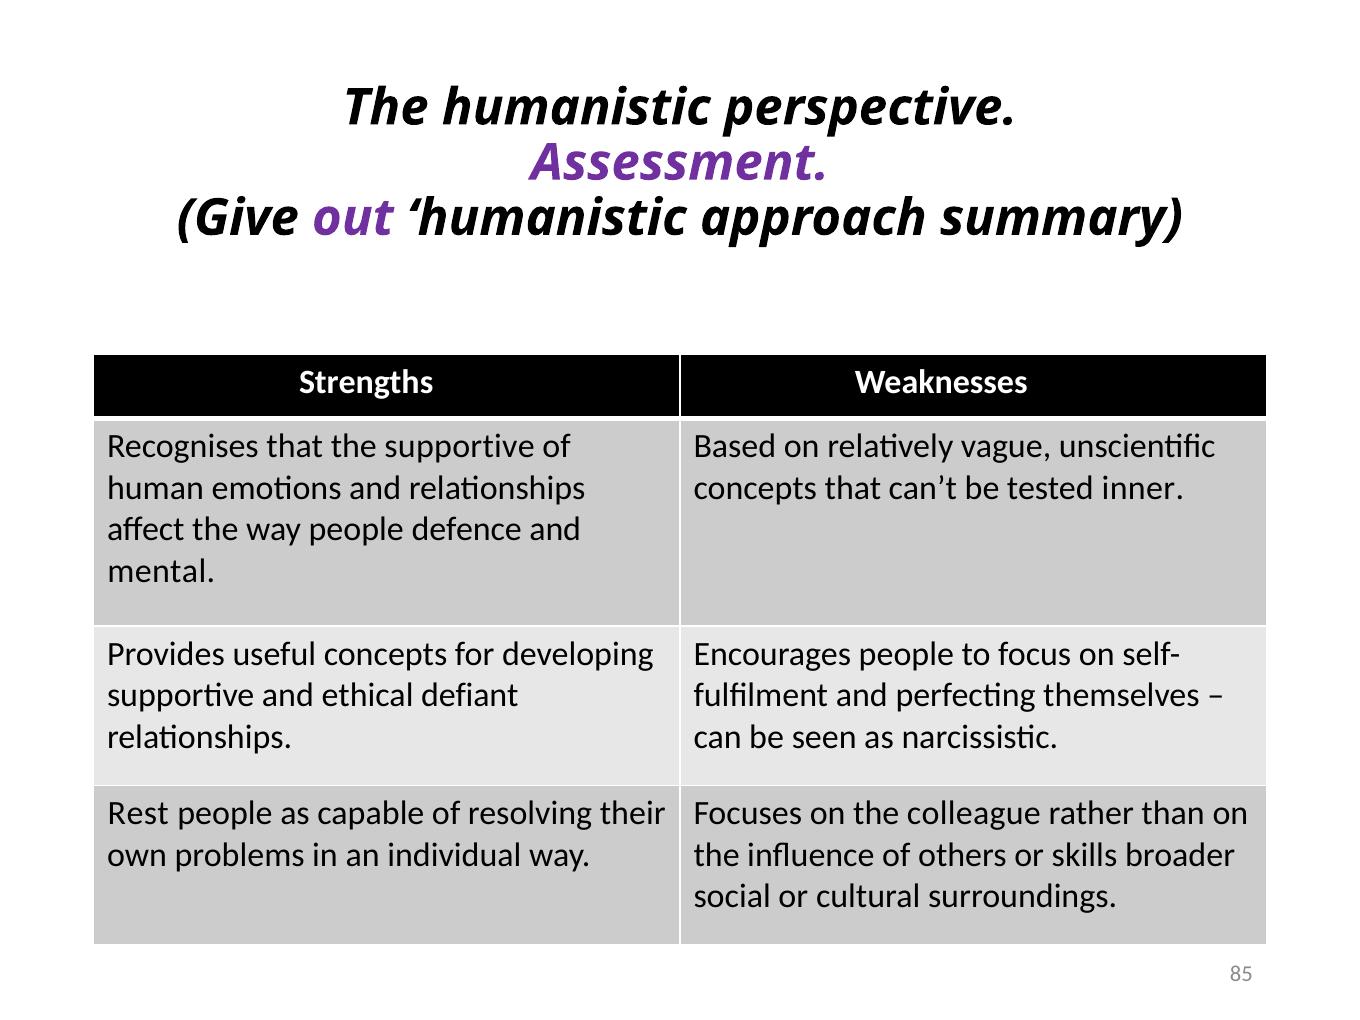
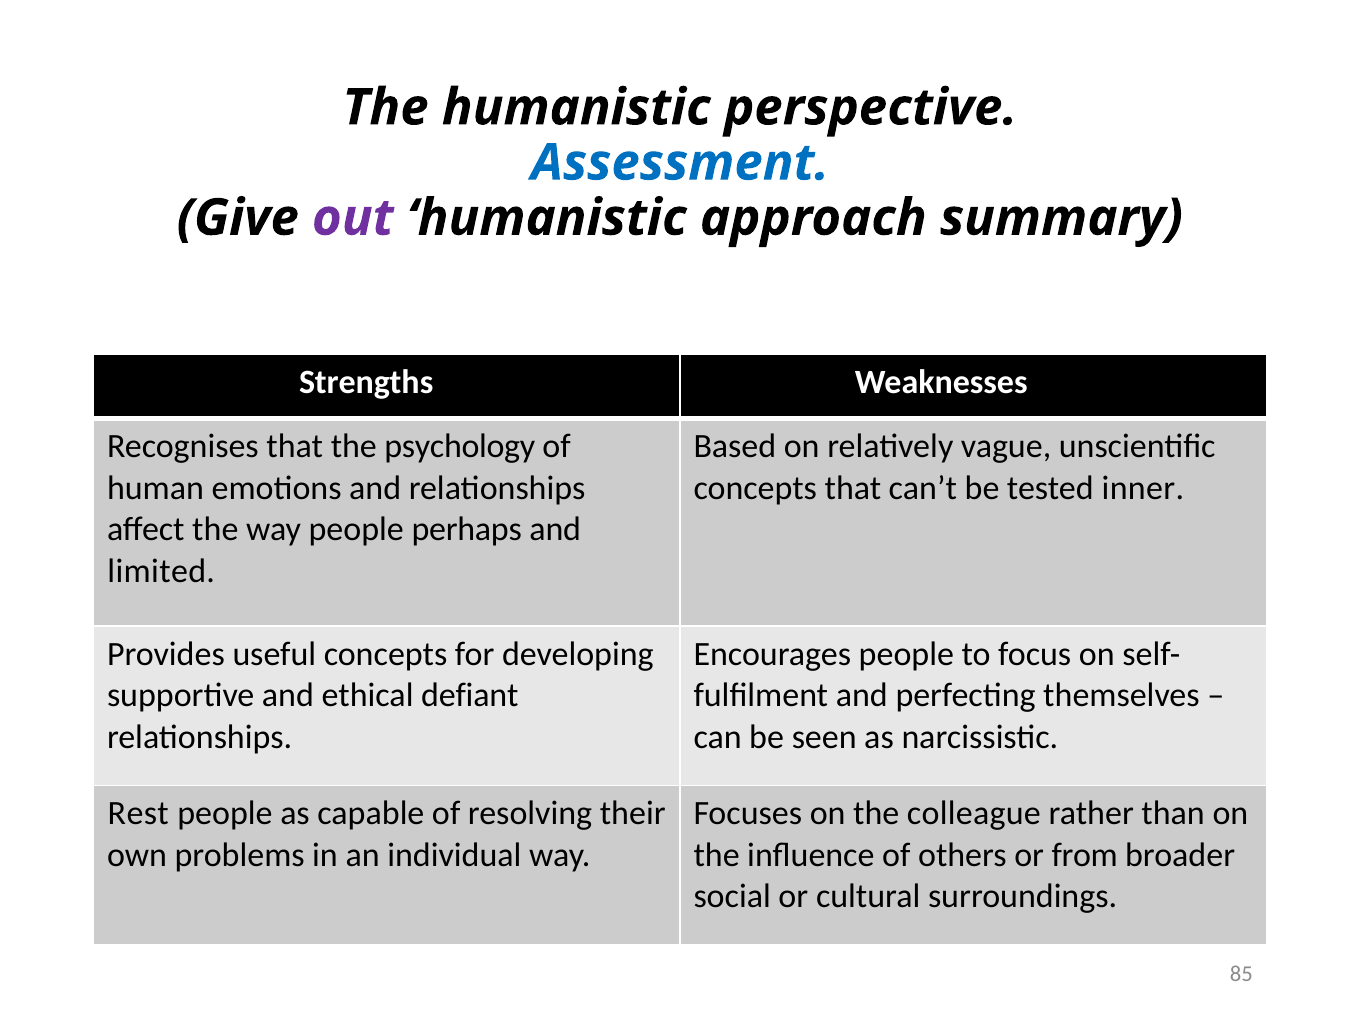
Assessment colour: purple -> blue
the supportive: supportive -> psychology
defence: defence -> perhaps
mental: mental -> limited
skills: skills -> from
